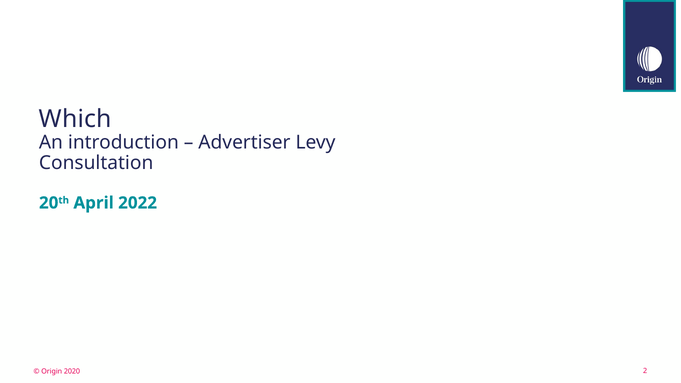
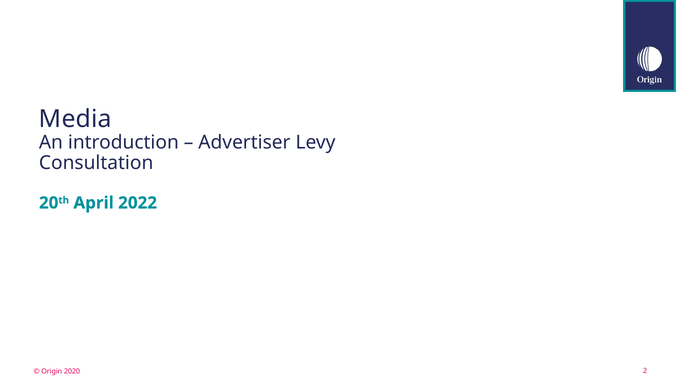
Which: Which -> Media
